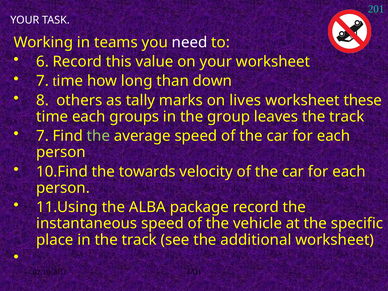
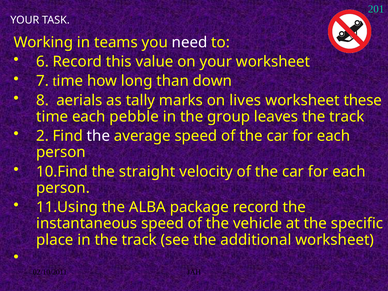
others: others -> aerials
groups: groups -> pebble
7 at (43, 136): 7 -> 2
the at (98, 136) colour: light green -> white
towards: towards -> straight
